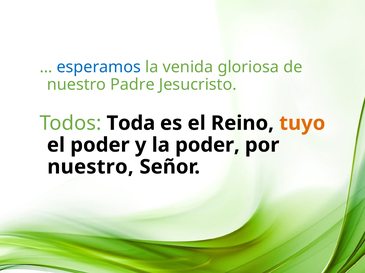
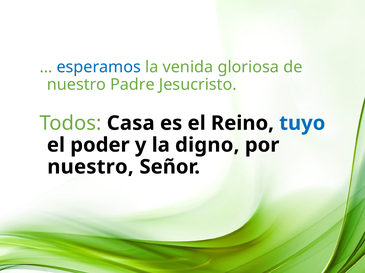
Toda: Toda -> Casa
tuyo colour: orange -> blue
la poder: poder -> digno
